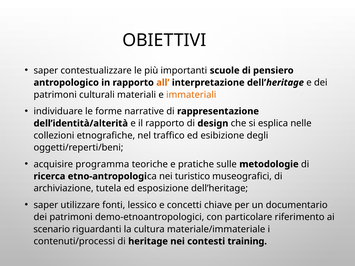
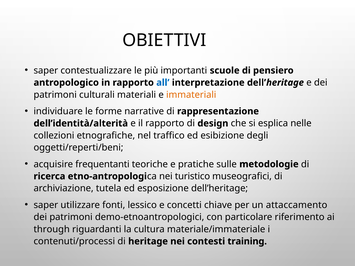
all colour: orange -> blue
programma: programma -> frequentanti
documentario: documentario -> attaccamento
scenario: scenario -> through
